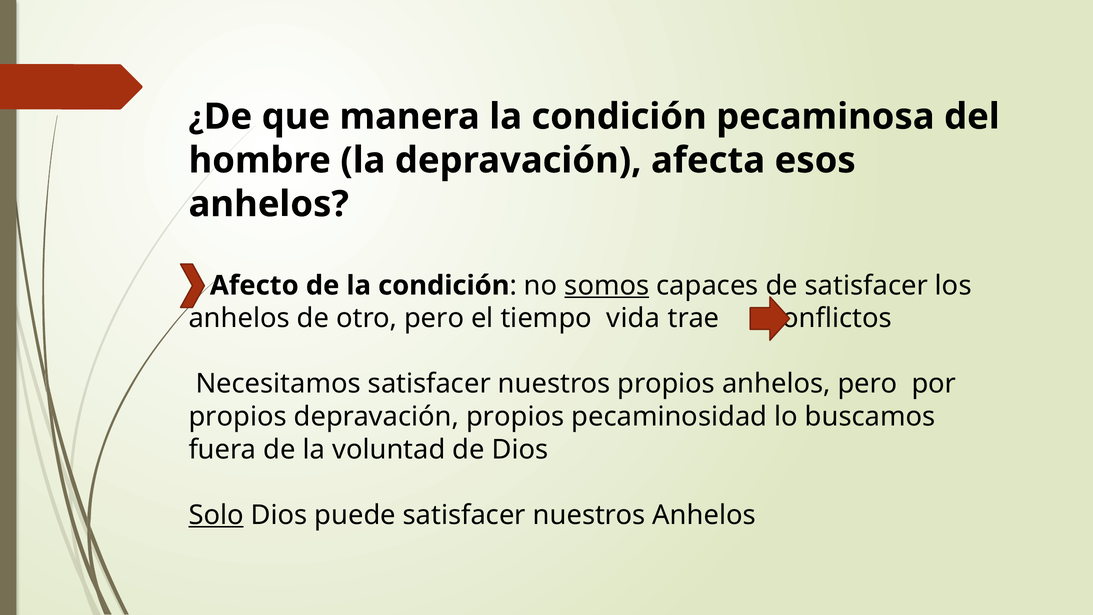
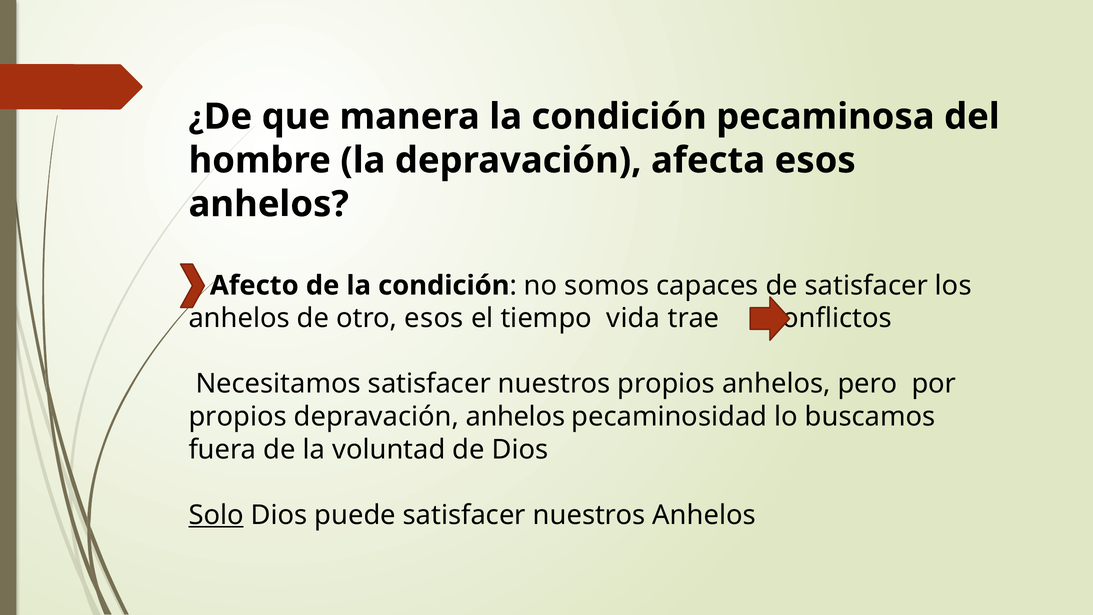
somos underline: present -> none
otro pero: pero -> esos
depravación propios: propios -> anhelos
